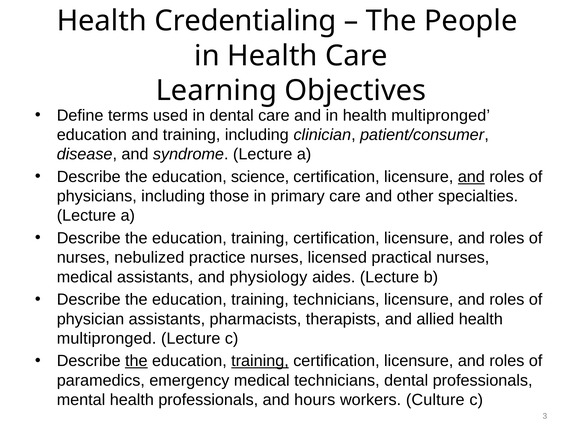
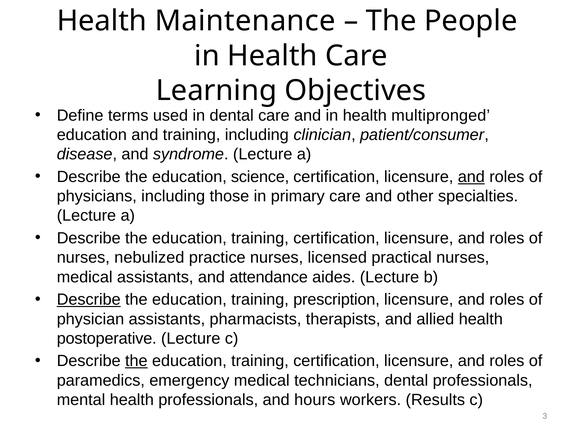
Credentialing: Credentialing -> Maintenance
physiology: physiology -> attendance
Describe at (89, 300) underline: none -> present
training technicians: technicians -> prescription
multipronged at (107, 339): multipronged -> postoperative
training at (260, 361) underline: present -> none
Culture: Culture -> Results
